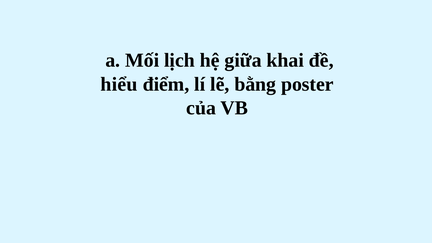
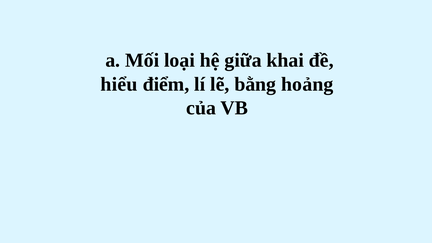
lịch: lịch -> loại
poster: poster -> hoảng
